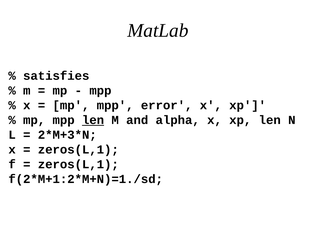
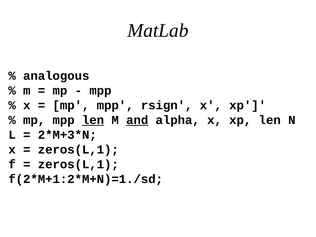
satisfies: satisfies -> analogous
error: error -> rsign
and underline: none -> present
